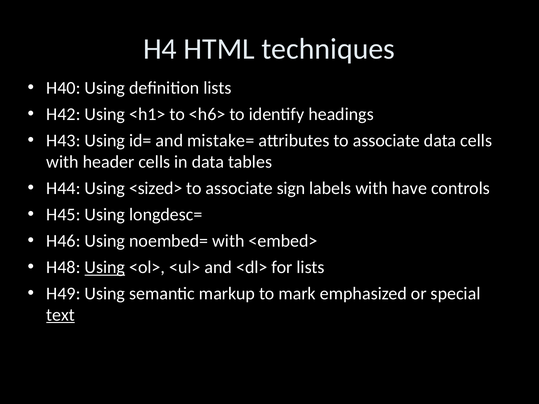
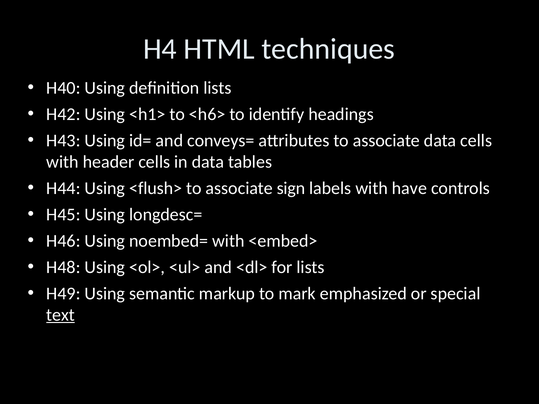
mistake=: mistake= -> conveys=
<sized>: <sized> -> <flush>
Using at (105, 268) underline: present -> none
